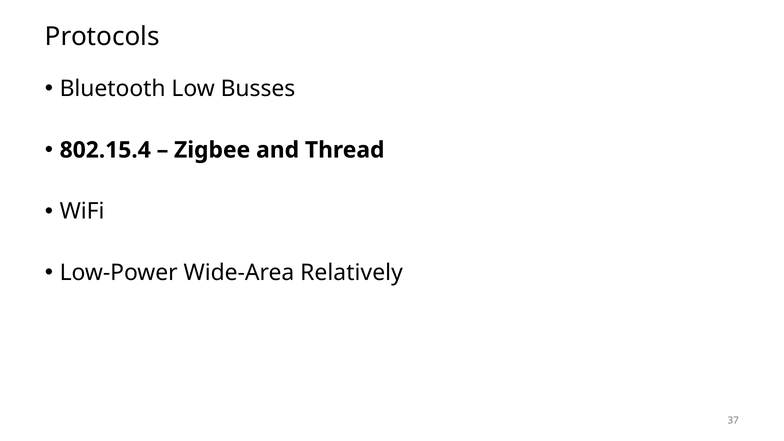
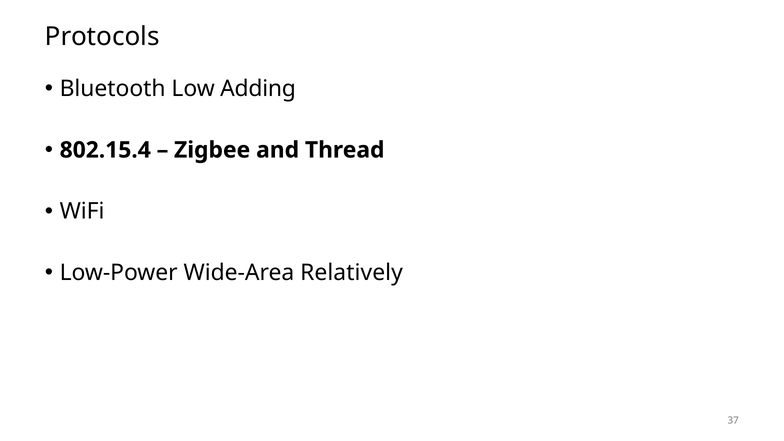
Busses: Busses -> Adding
